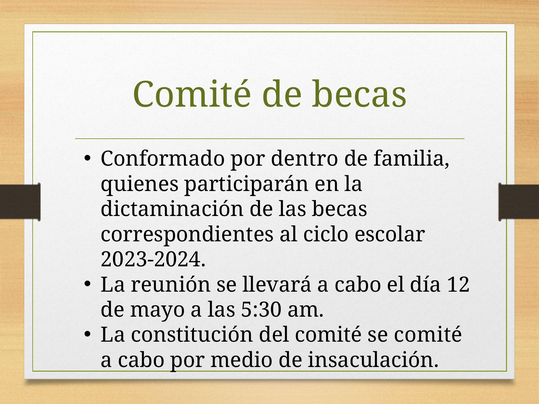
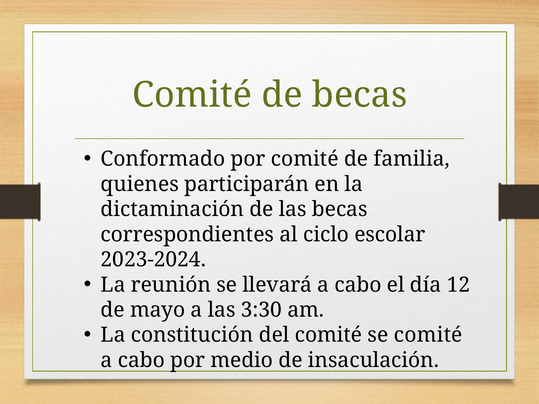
por dentro: dentro -> comité
5:30: 5:30 -> 3:30
